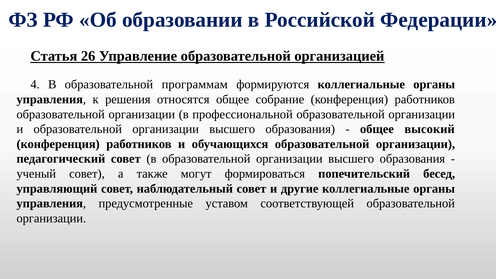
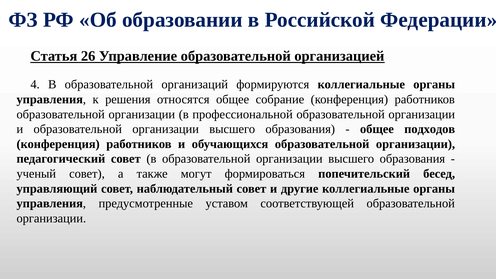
программам: программам -> организаций
высокий: высокий -> подходов
